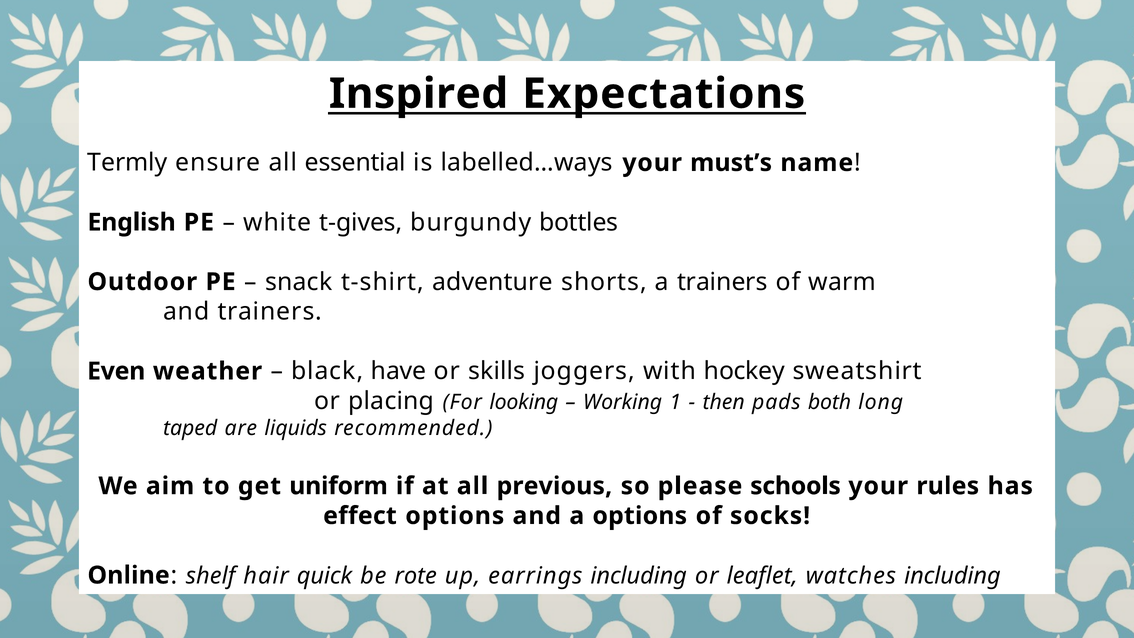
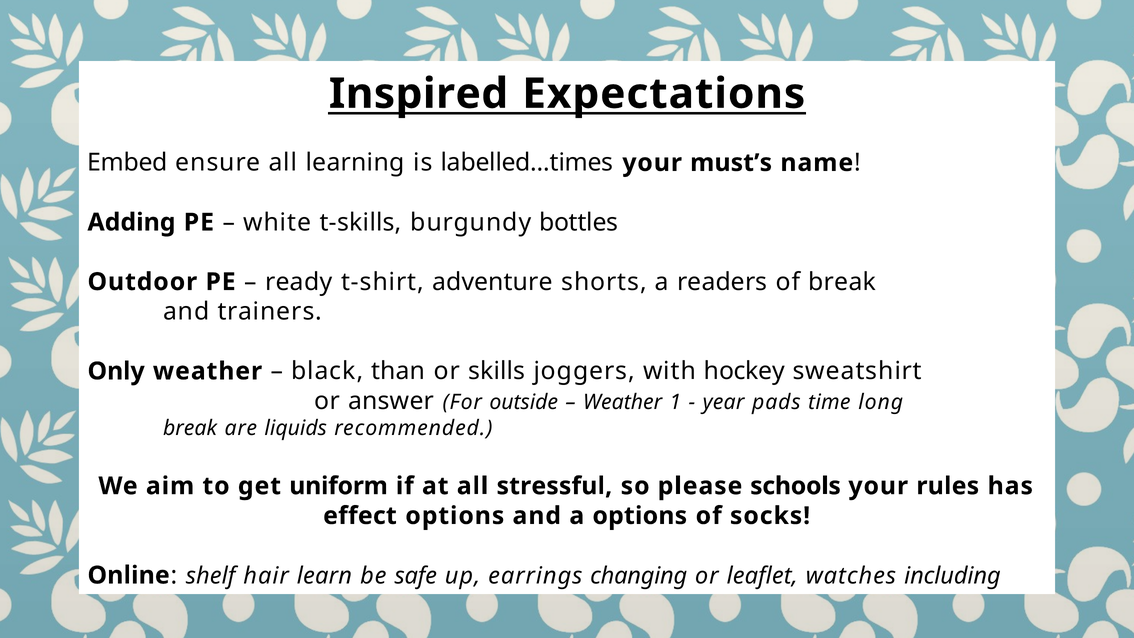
Termly: Termly -> Embed
essential: essential -> learning
labelled…ways: labelled…ways -> labelled…times
English: English -> Adding
t-gives: t-gives -> t-skills
snack: snack -> ready
a trainers: trainers -> readers
of warm: warm -> break
Even: Even -> Only
have: have -> than
placing: placing -> answer
looking: looking -> outside
Working at (623, 402): Working -> Weather
then: then -> year
both: both -> time
taped at (190, 428): taped -> break
previous: previous -> stressful
quick: quick -> learn
rote: rote -> safe
earrings including: including -> changing
